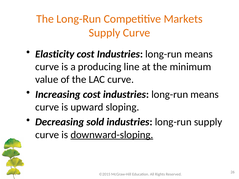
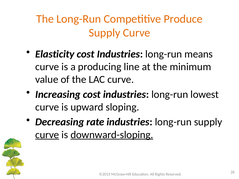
Markets: Markets -> Produce
means at (205, 94): means -> lowest
sold: sold -> rate
curve at (47, 135) underline: none -> present
